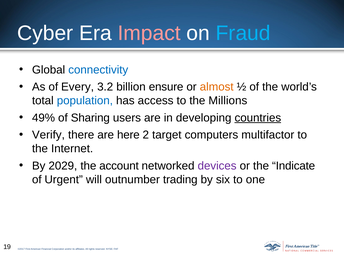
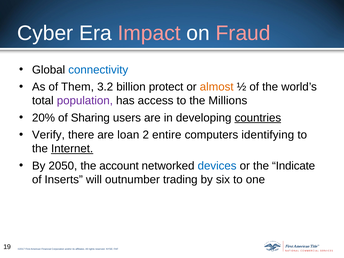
Fraud colour: light blue -> pink
Every: Every -> Them
ensure: ensure -> protect
population colour: blue -> purple
49%: 49% -> 20%
here: here -> loan
target: target -> entire
multifactor: multifactor -> identifying
Internet underline: none -> present
2029: 2029 -> 2050
devices colour: purple -> blue
Urgent: Urgent -> Inserts
